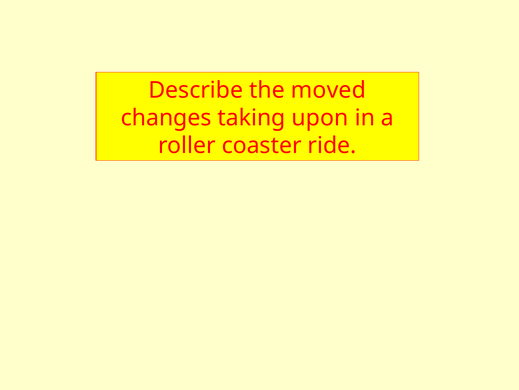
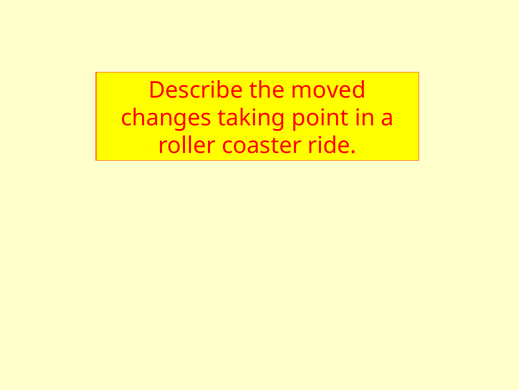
upon: upon -> point
